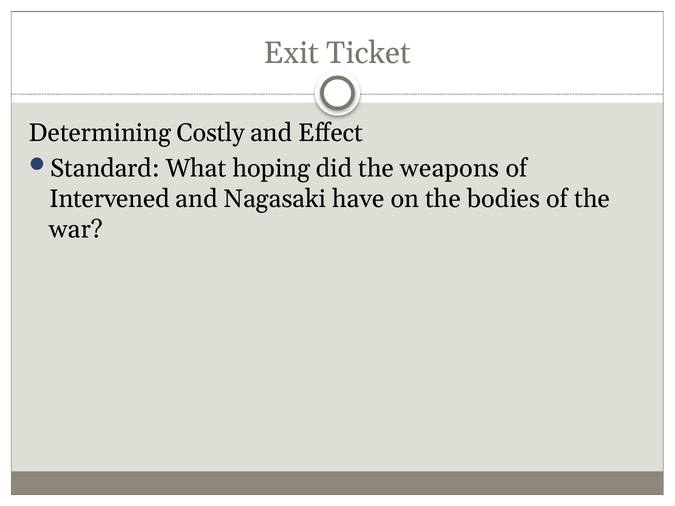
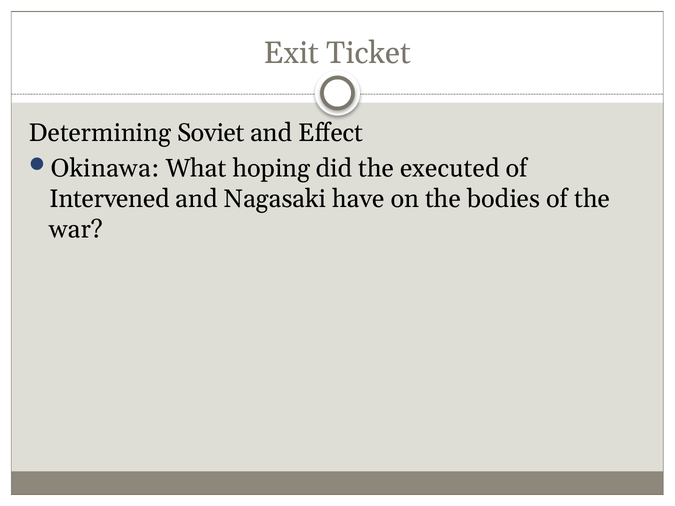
Costly: Costly -> Soviet
Standard: Standard -> Okinawa
weapons: weapons -> executed
